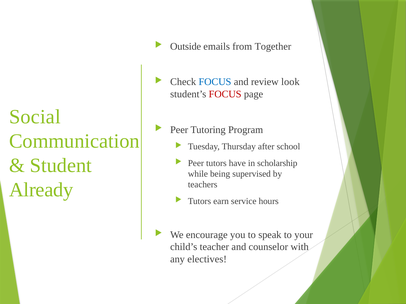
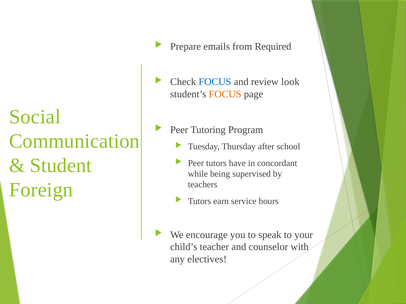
Outside: Outside -> Prepare
Together: Together -> Required
FOCUS at (225, 94) colour: red -> orange
scholarship: scholarship -> concordant
Already: Already -> Foreign
